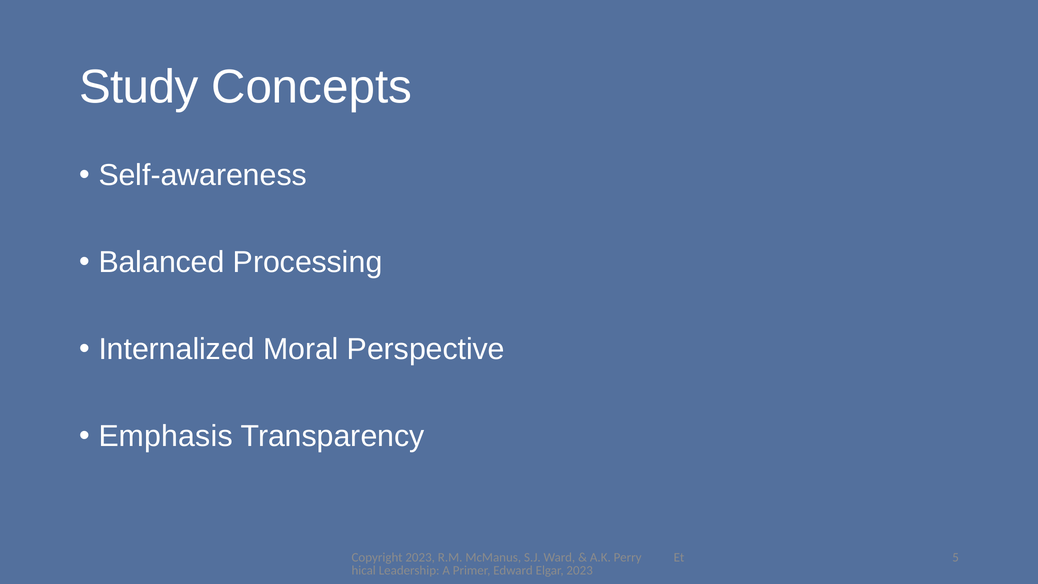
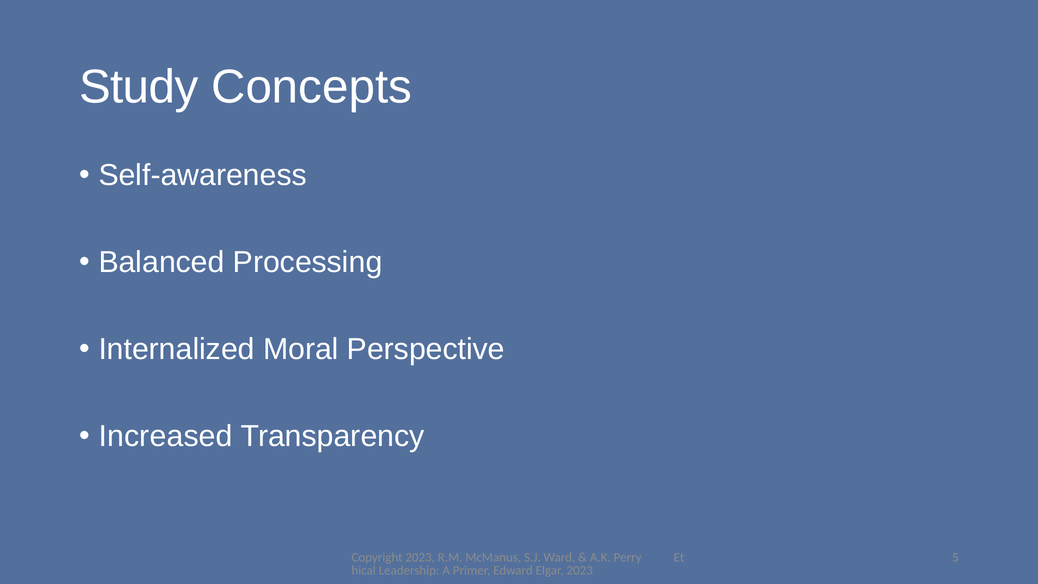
Emphasis: Emphasis -> Increased
